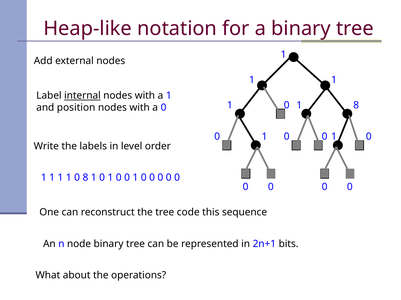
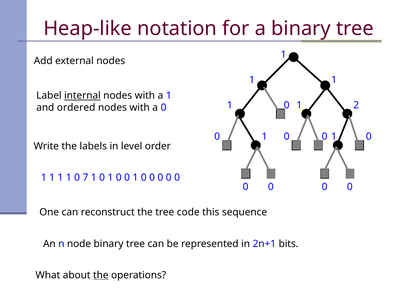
1 8: 8 -> 2
position: position -> ordered
0 8: 8 -> 7
the at (101, 276) underline: none -> present
